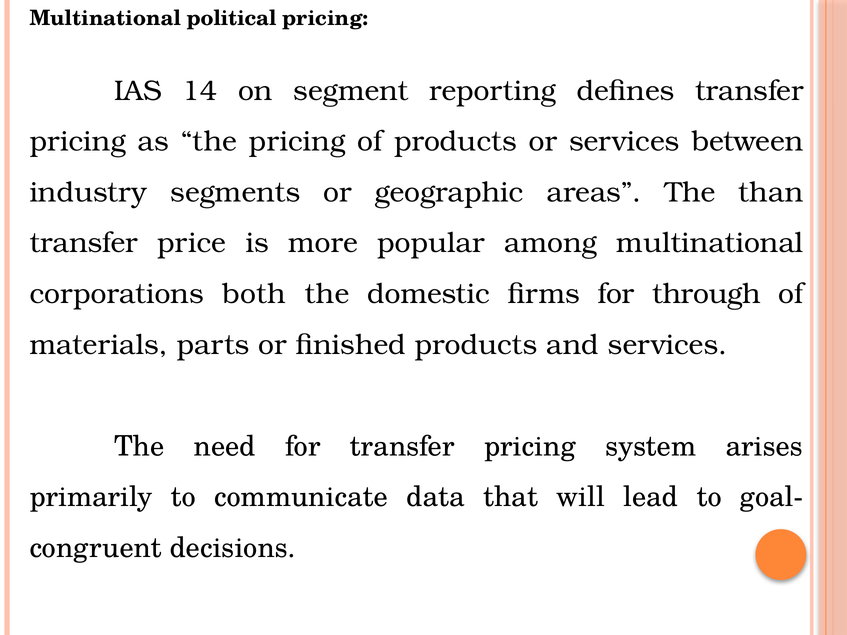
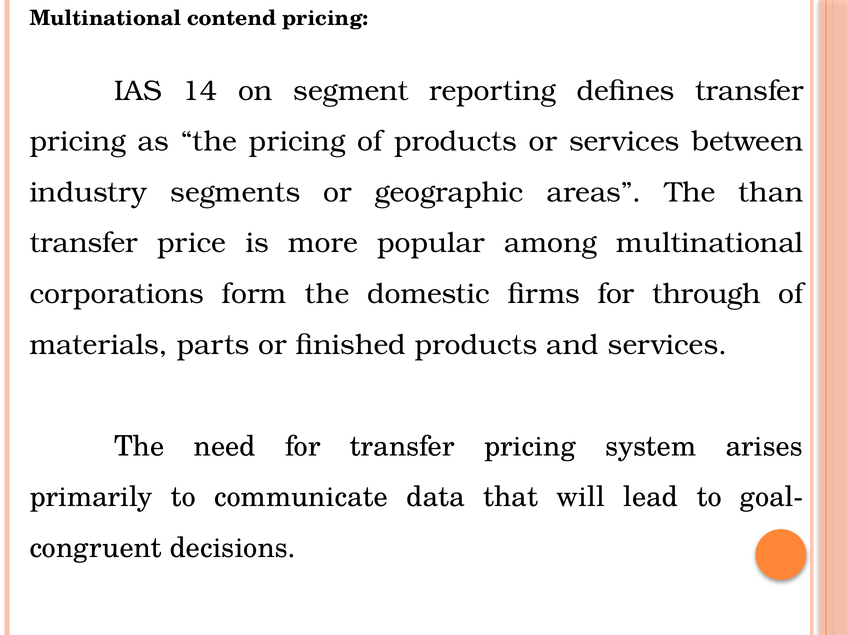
political: political -> contend
both: both -> form
